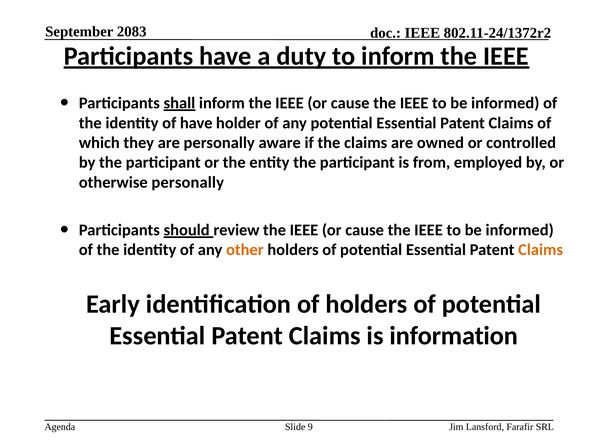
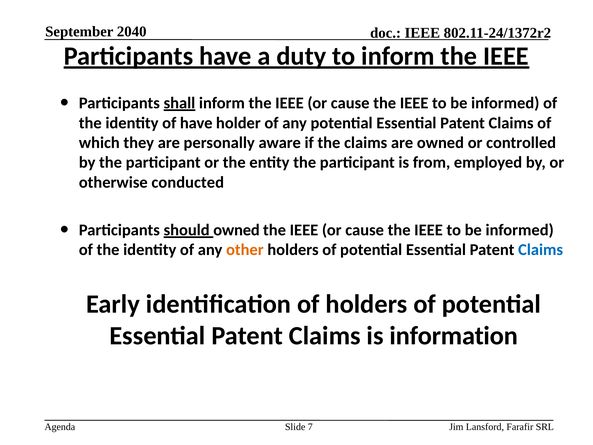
2083: 2083 -> 2040
otherwise personally: personally -> conducted
should review: review -> owned
Claims at (541, 250) colour: orange -> blue
9: 9 -> 7
